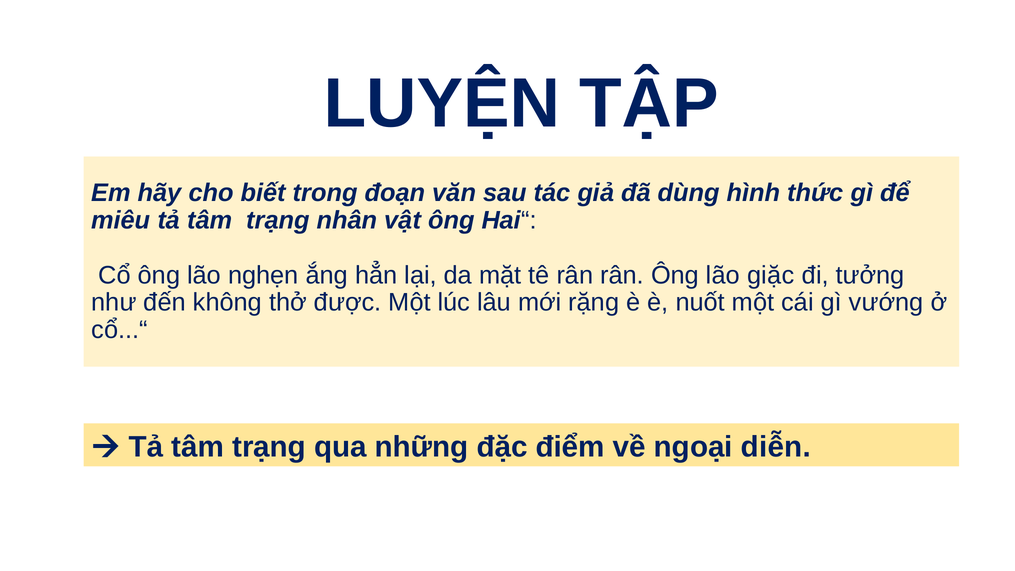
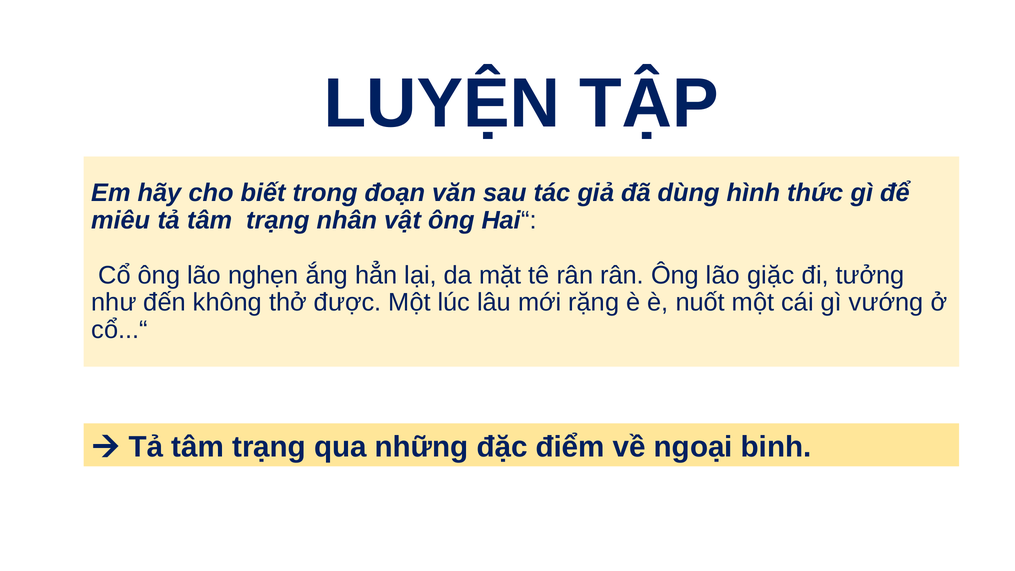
diễn: diễn -> binh
